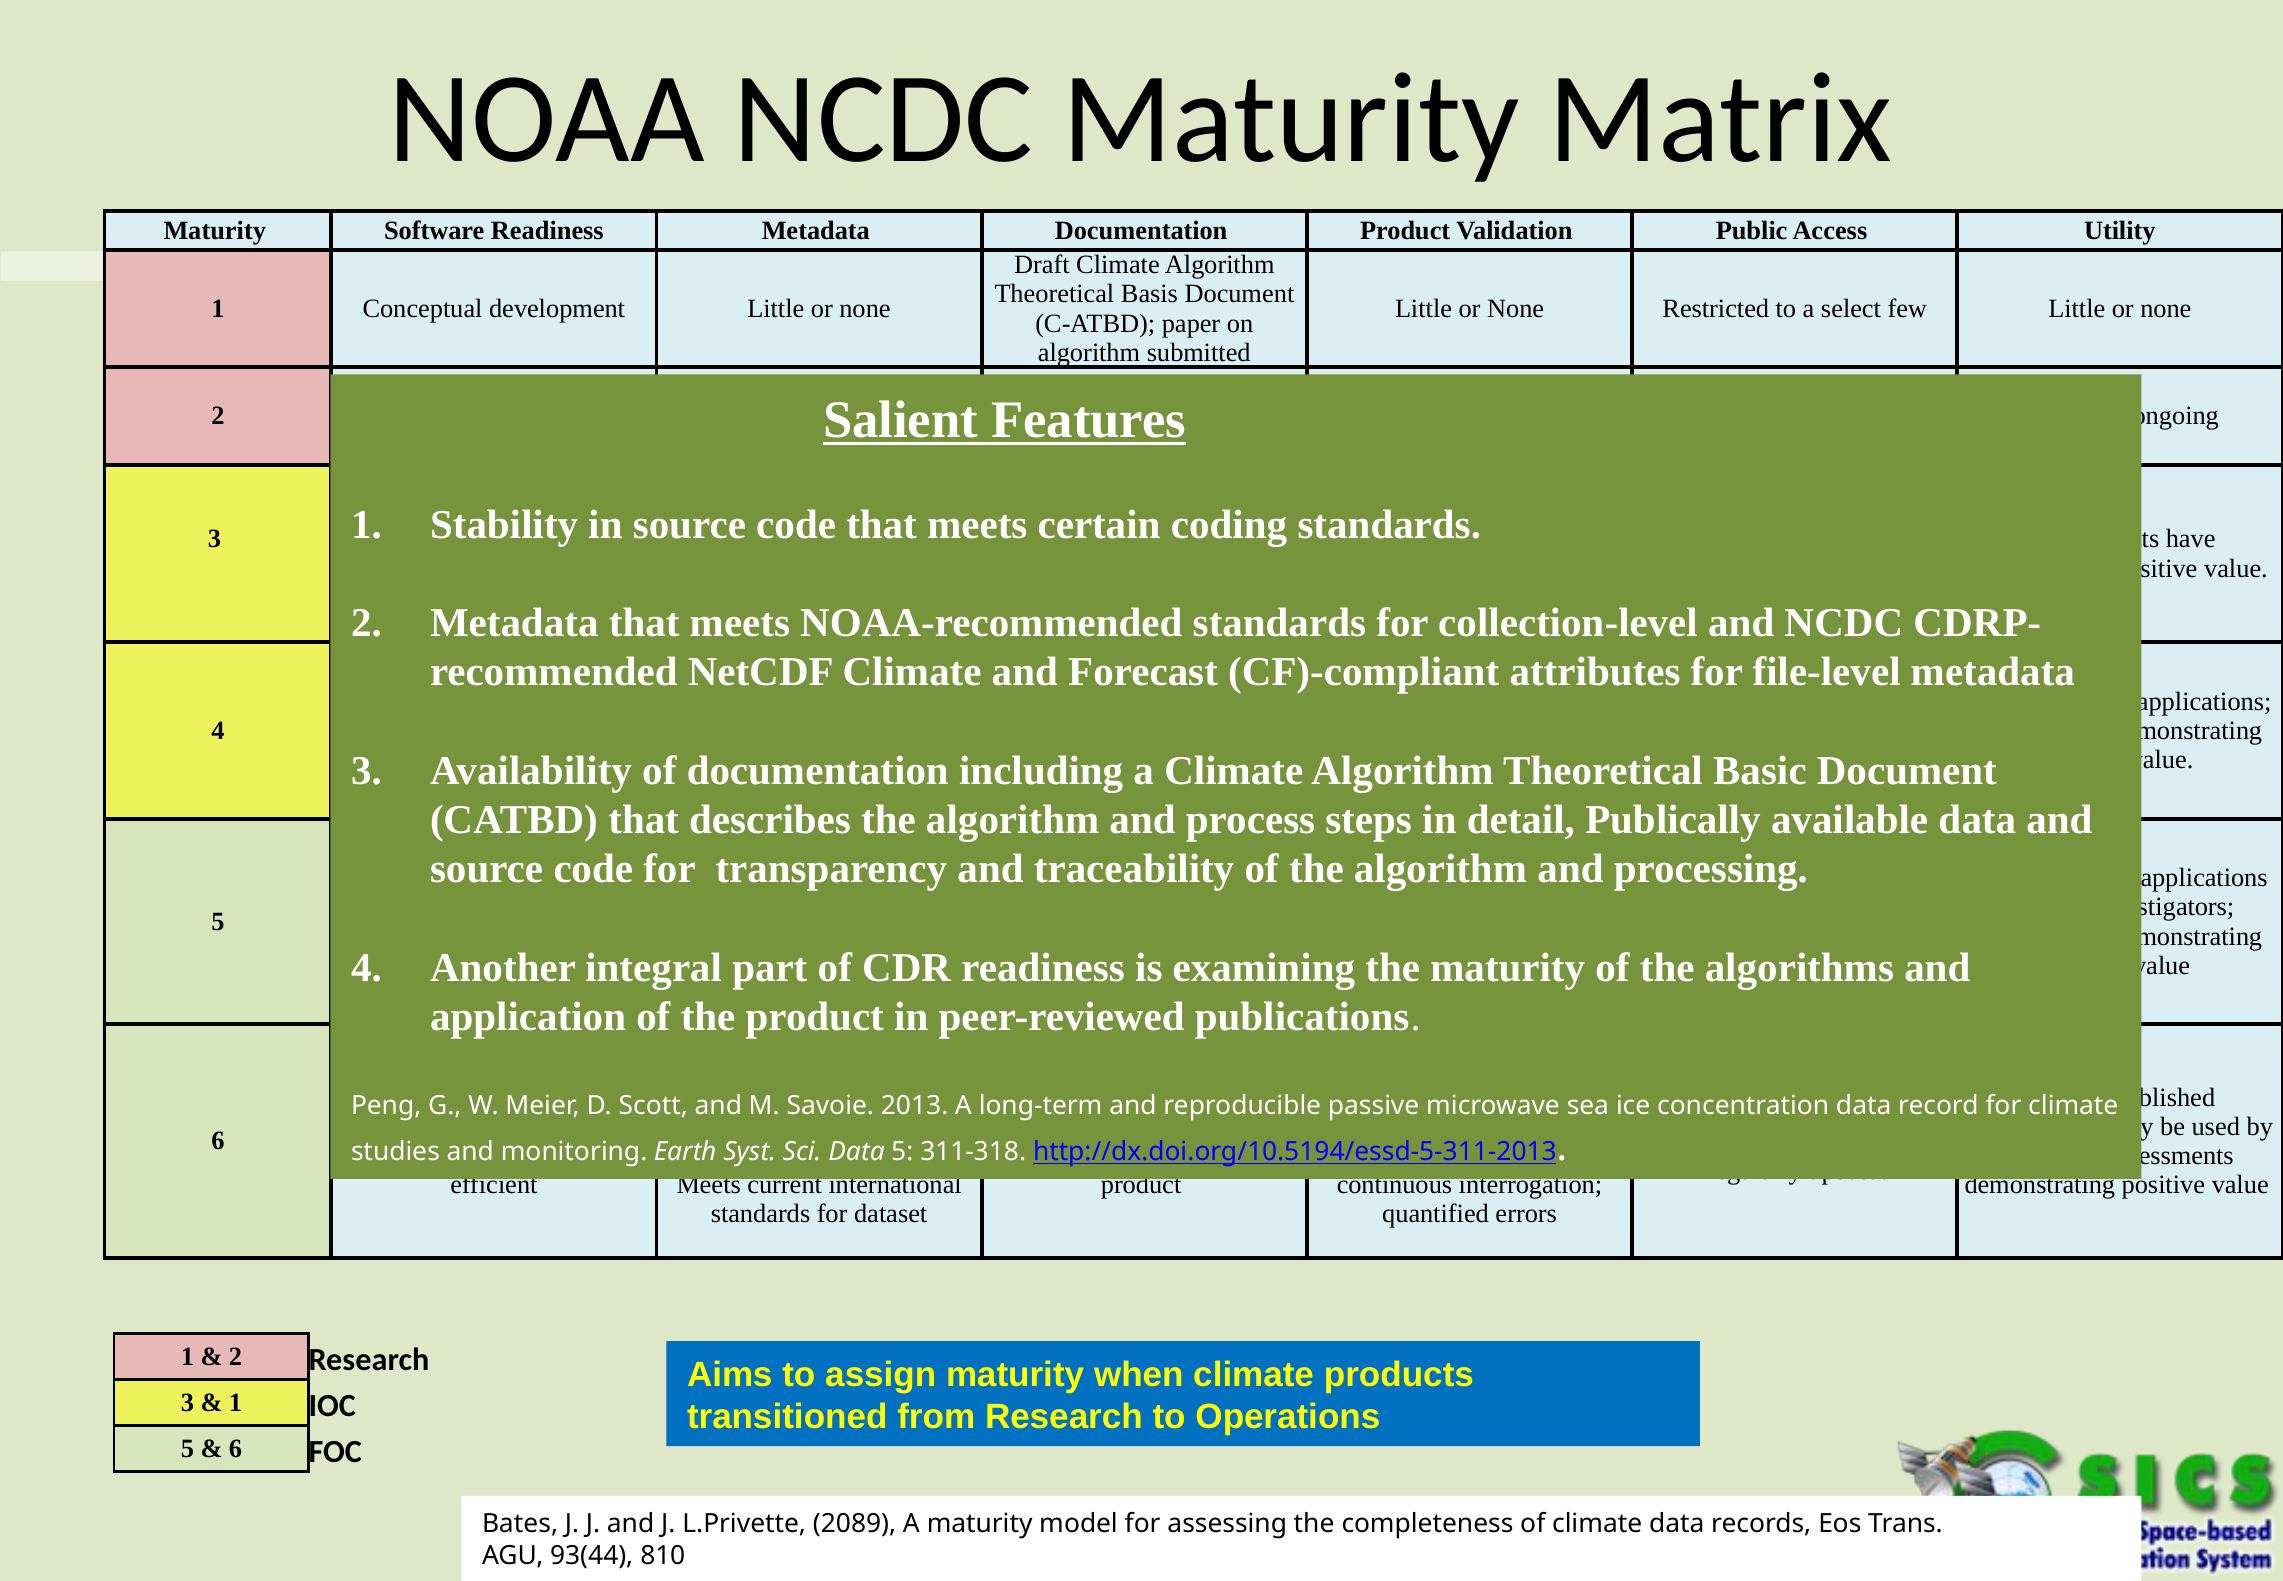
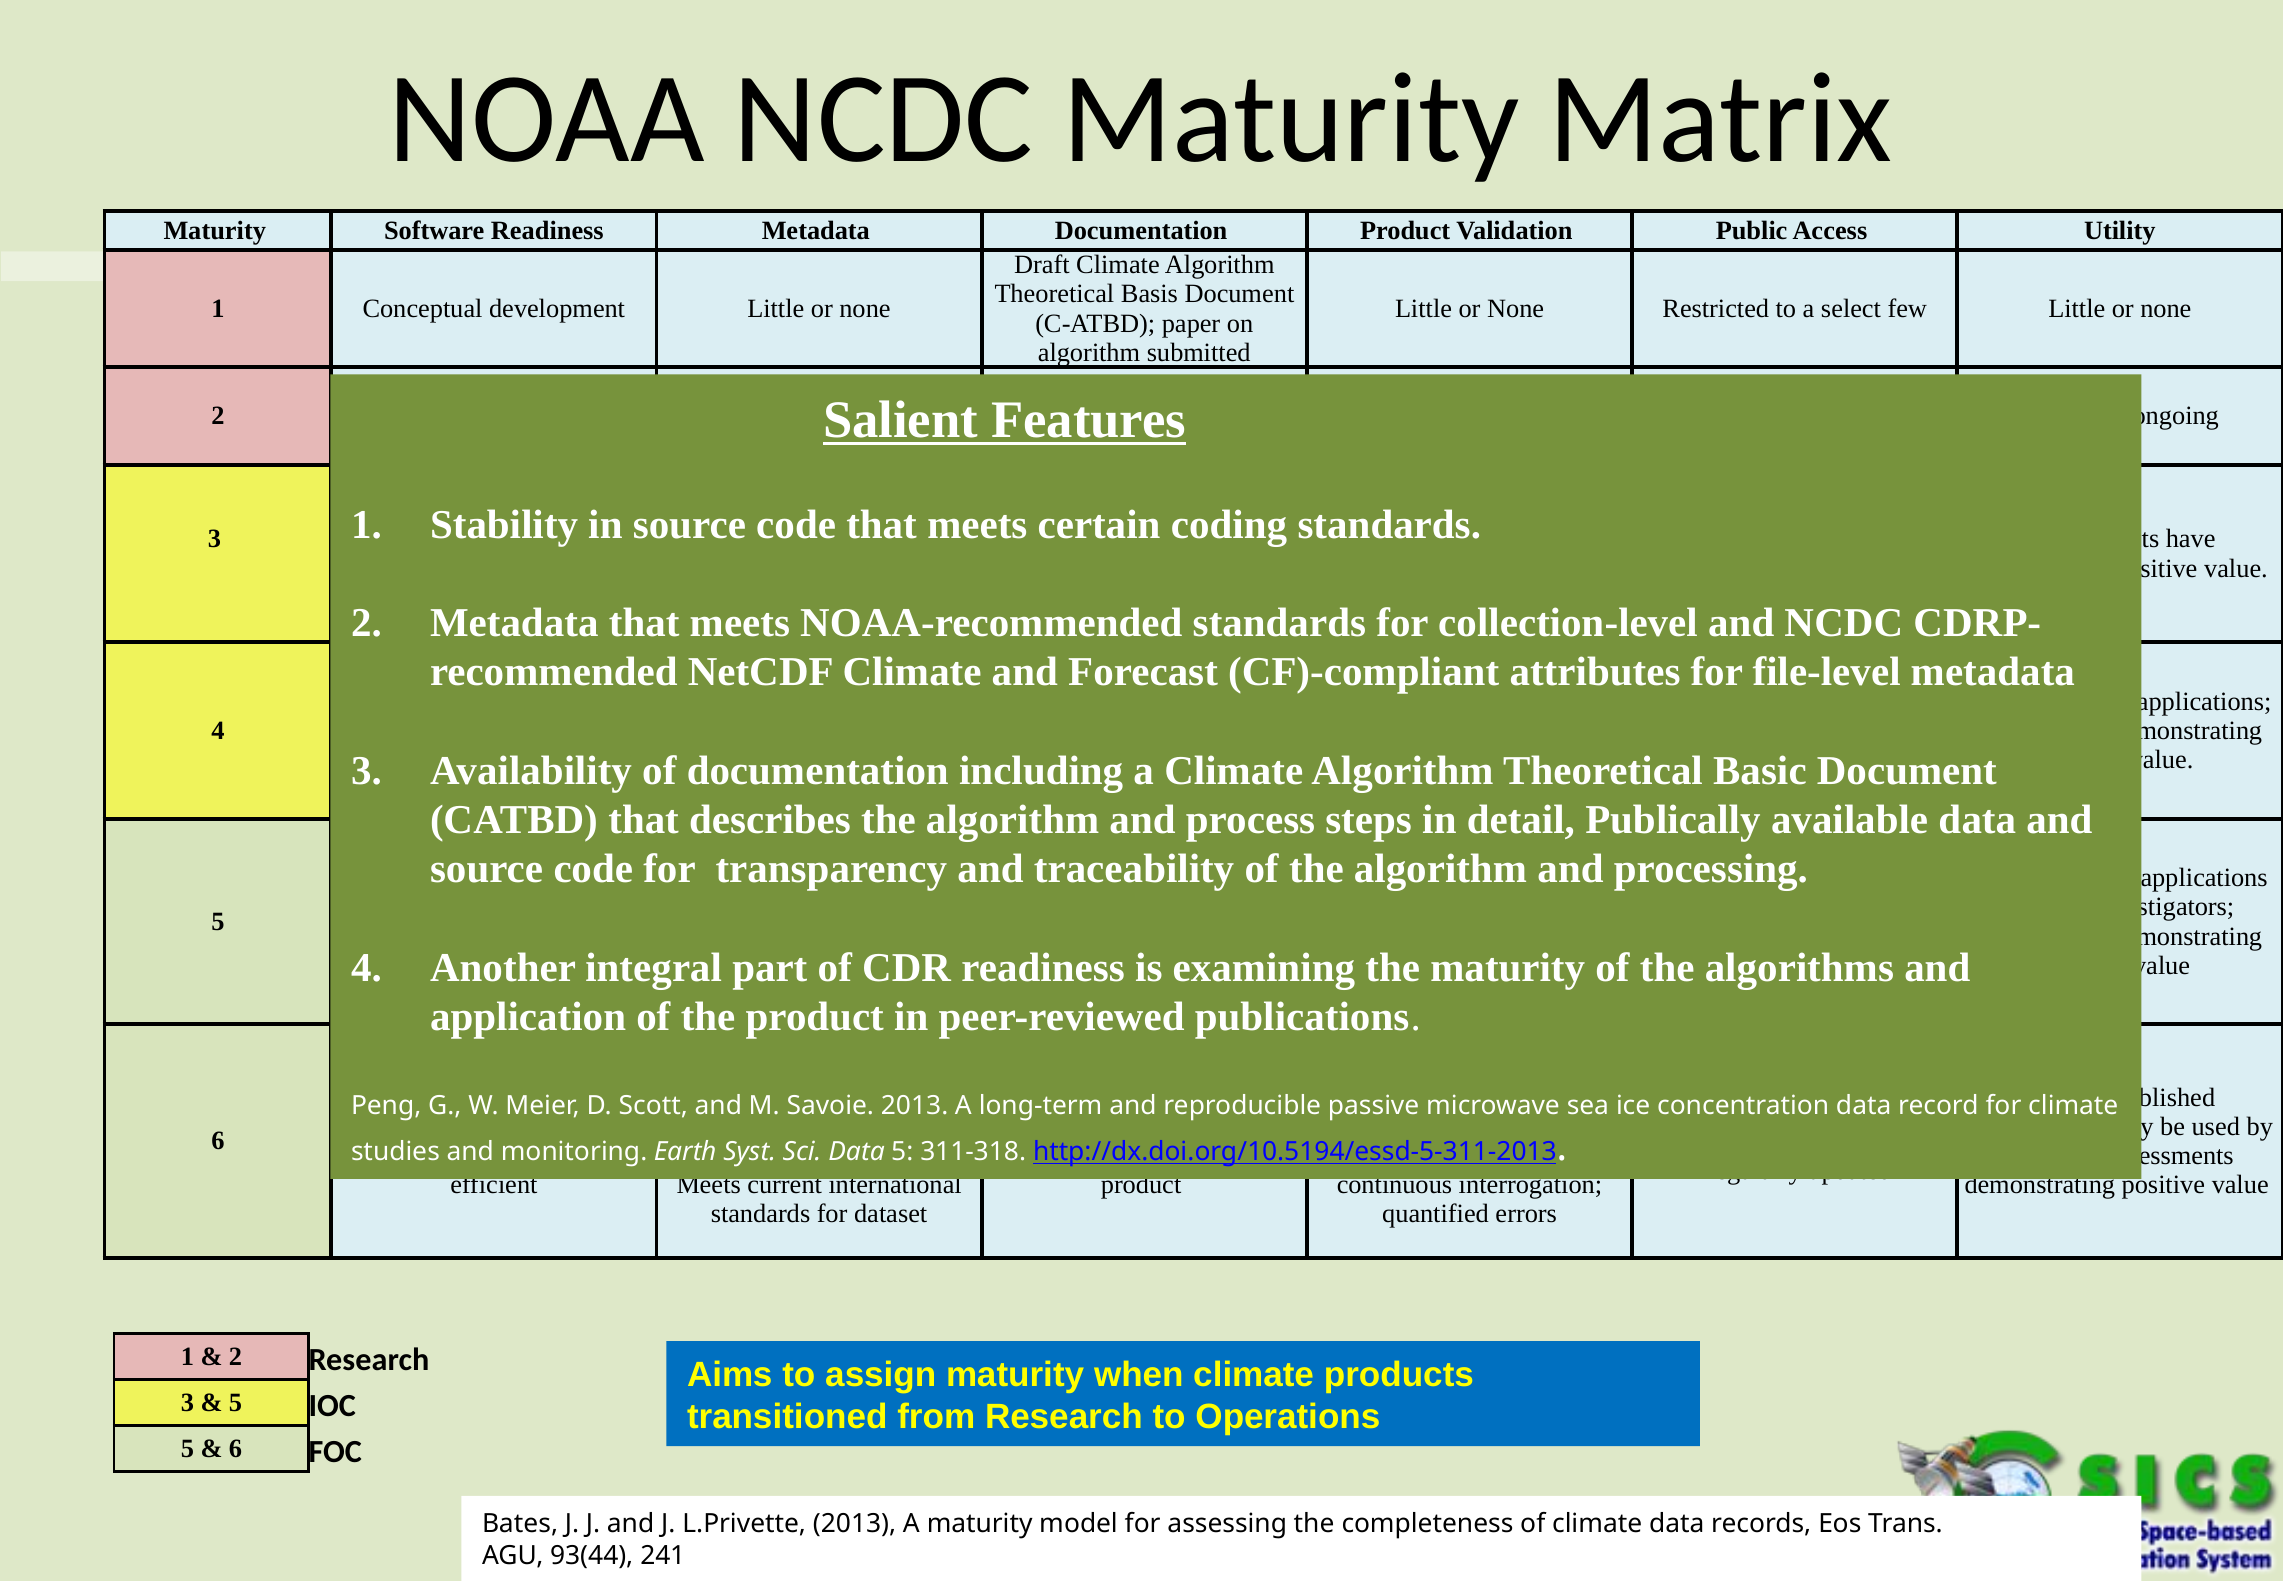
1 at (236, 1402): 1 -> 5
L.Privette 2089: 2089 -> 2013
810: 810 -> 241
